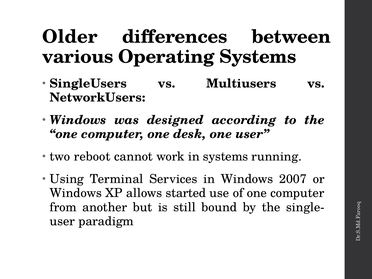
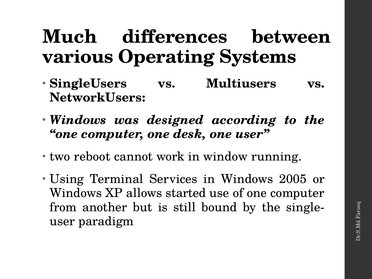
Older: Older -> Much
in systems: systems -> window
2007: 2007 -> 2005
